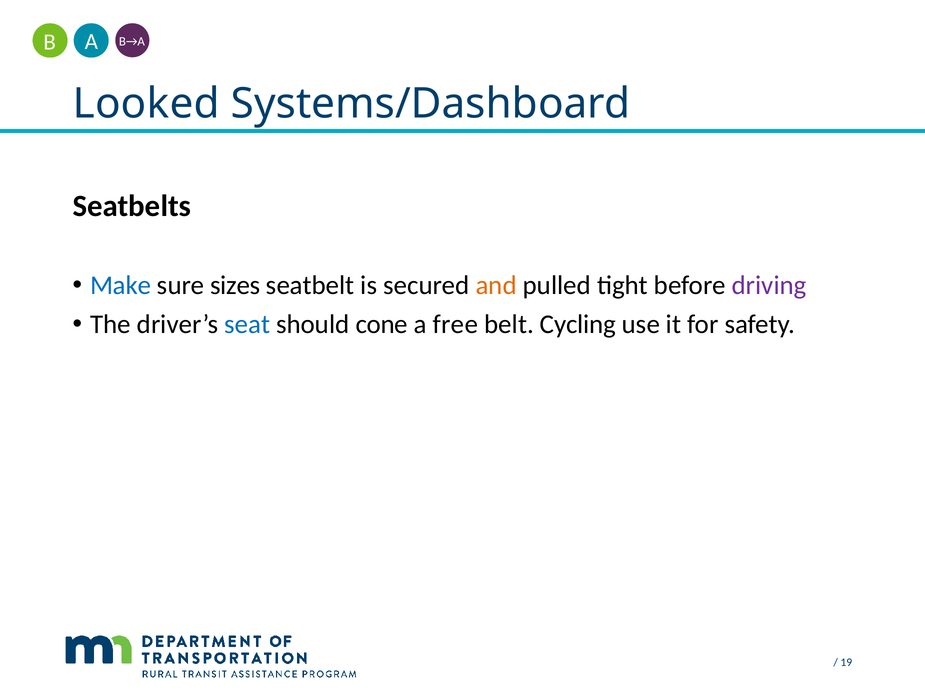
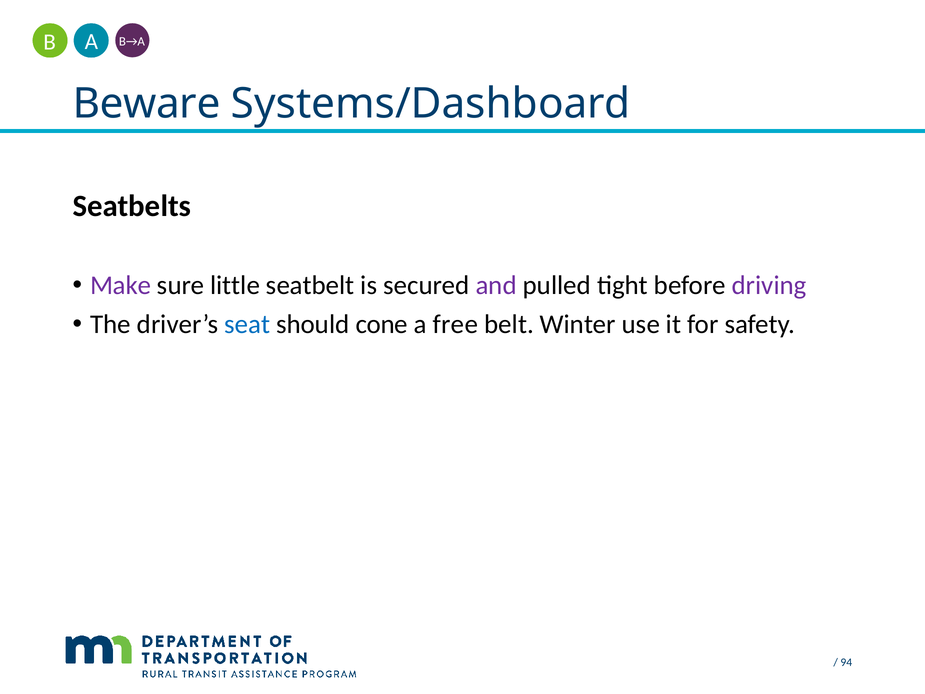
Looked: Looked -> Beware
Make colour: blue -> purple
sizes: sizes -> little
and colour: orange -> purple
Cycling: Cycling -> Winter
19: 19 -> 94
